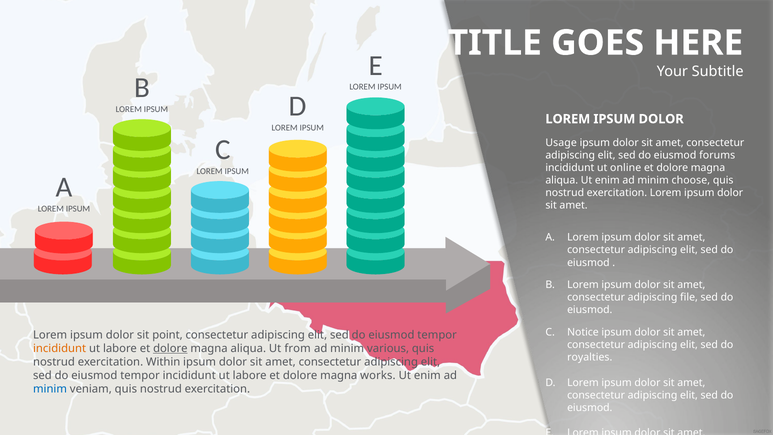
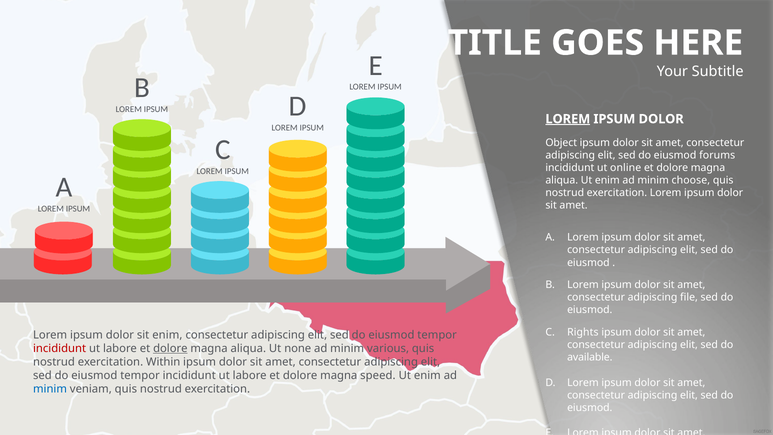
LOREM at (568, 119) underline: none -> present
Usage: Usage -> Object
Notice: Notice -> Rights
sit point: point -> enim
incididunt at (60, 348) colour: orange -> red
from: from -> none
royalties: royalties -> available
works: works -> speed
